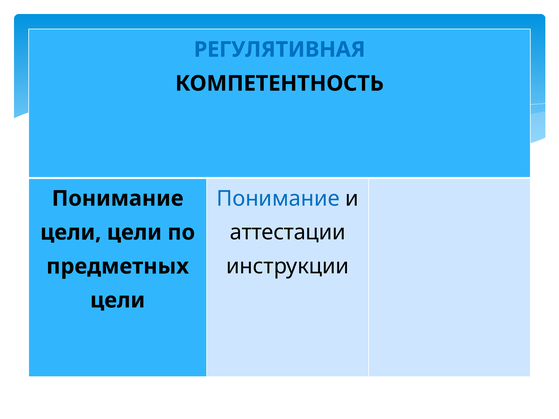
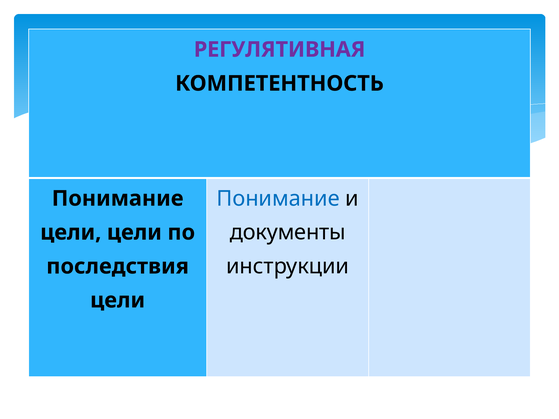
РЕГУЛЯТИВНАЯ colour: blue -> purple
аттестации: аттестации -> документы
предметных: предметных -> последствия
